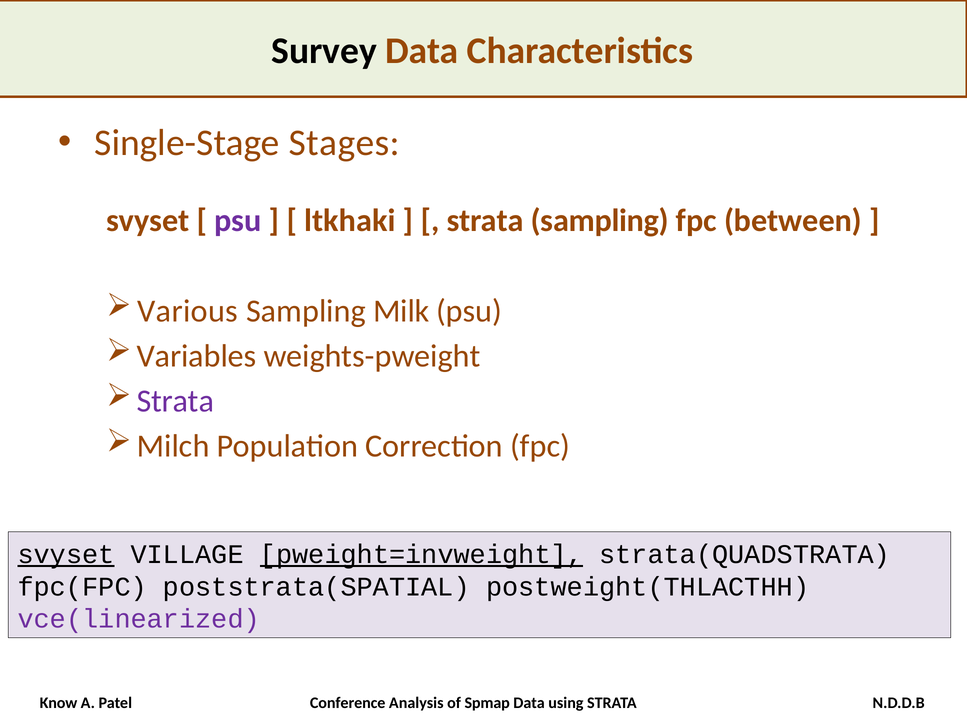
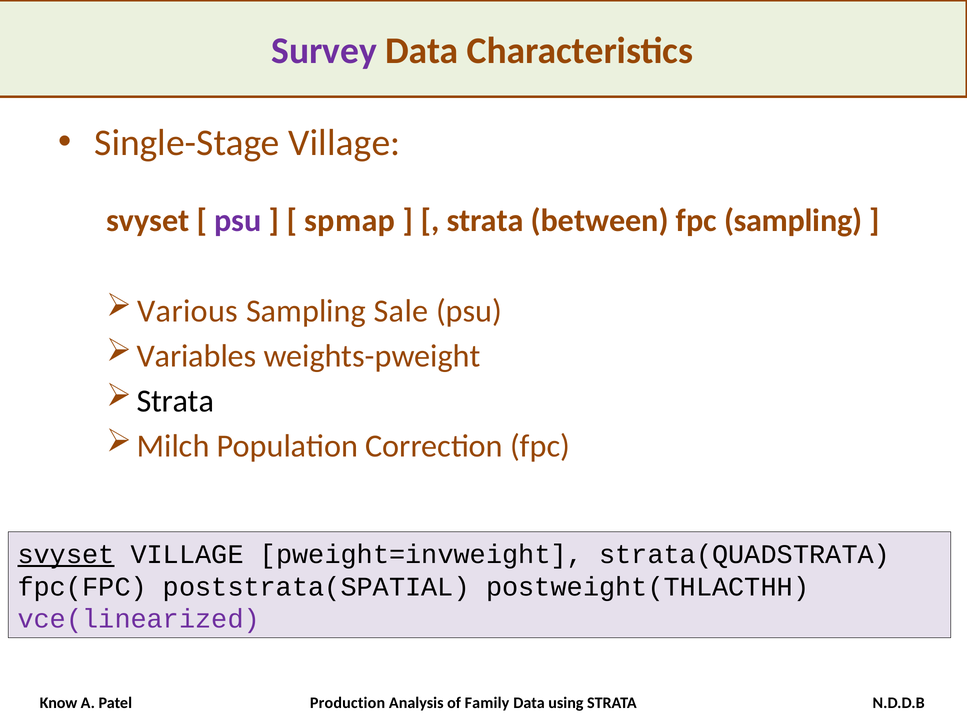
Survey colour: black -> purple
Single-Stage Stages: Stages -> Village
ltkhaki: ltkhaki -> spmap
strata sampling: sampling -> between
fpc between: between -> sampling
Milk: Milk -> Sale
Strata at (175, 401) colour: purple -> black
pweight=invweight underline: present -> none
Conference: Conference -> Production
Spmap: Spmap -> Family
